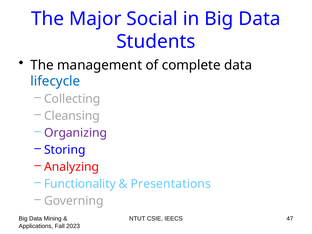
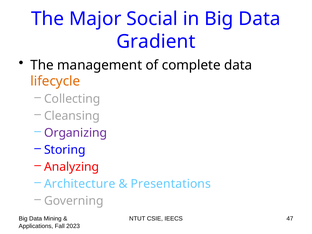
Students: Students -> Gradient
lifecycle colour: blue -> orange
Functionality: Functionality -> Architecture
